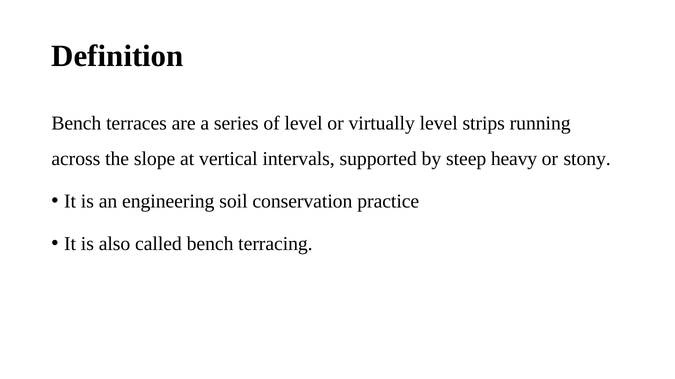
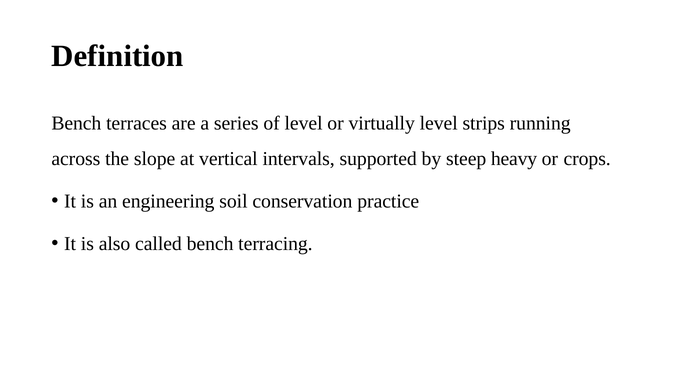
stony: stony -> crops
